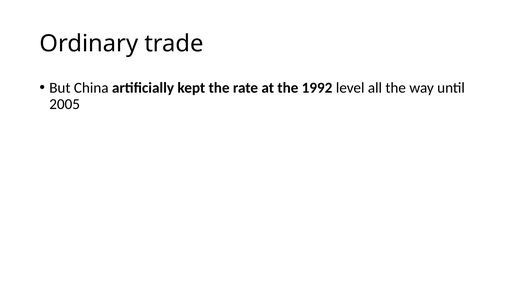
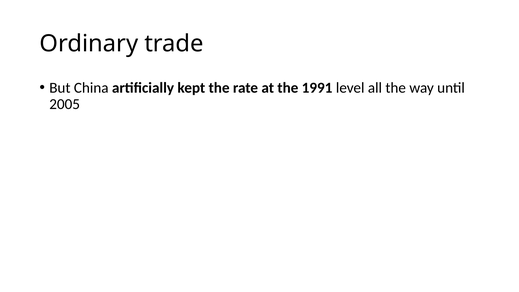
1992: 1992 -> 1991
